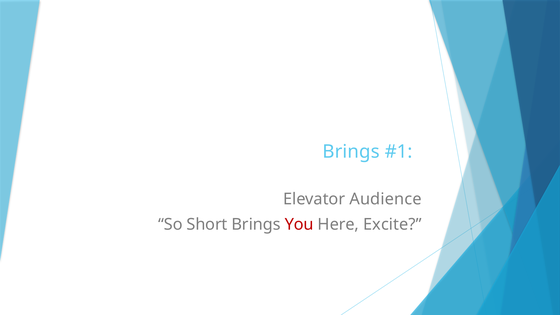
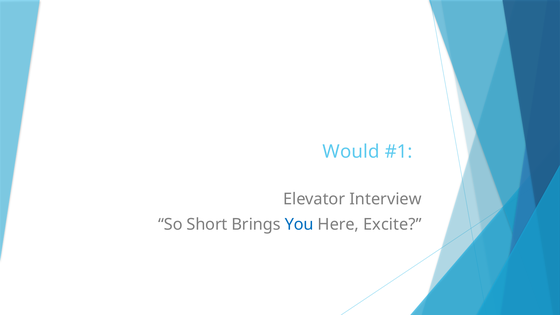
Brings at (351, 152): Brings -> Would
Audience: Audience -> Interview
You colour: red -> blue
